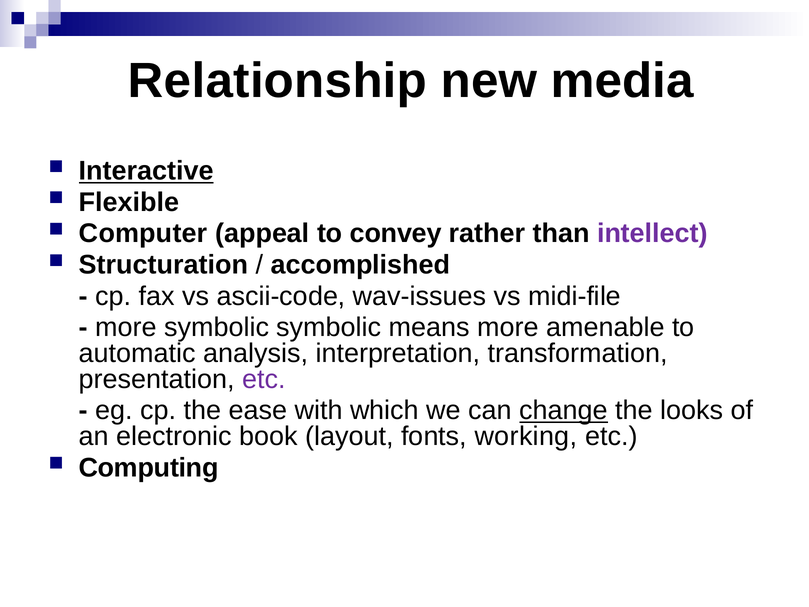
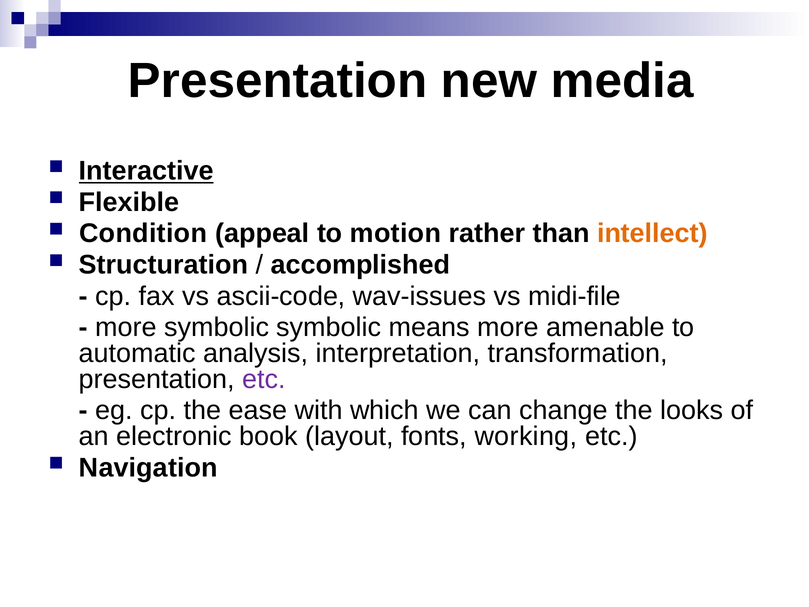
Relationship at (277, 81): Relationship -> Presentation
Computer: Computer -> Condition
convey: convey -> motion
intellect colour: purple -> orange
change underline: present -> none
Computing: Computing -> Navigation
